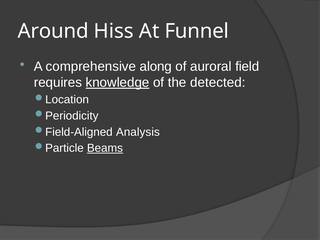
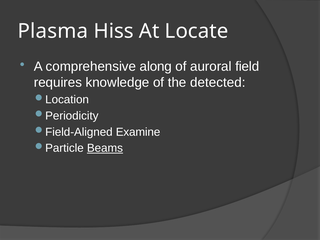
Around: Around -> Plasma
Funnel: Funnel -> Locate
knowledge underline: present -> none
Analysis: Analysis -> Examine
